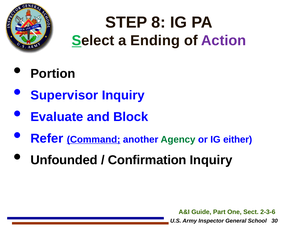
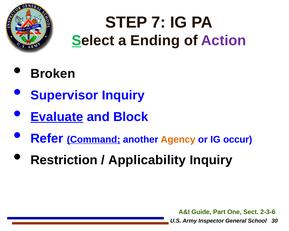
8: 8 -> 7
Portion: Portion -> Broken
Evaluate underline: none -> present
Agency colour: green -> orange
either: either -> occur
Unfounded: Unfounded -> Restriction
Confirmation: Confirmation -> Applicability
